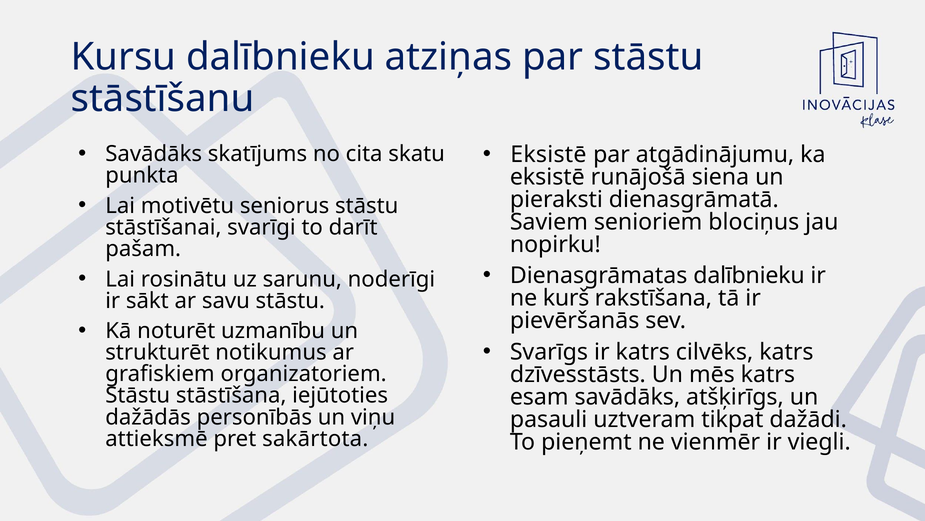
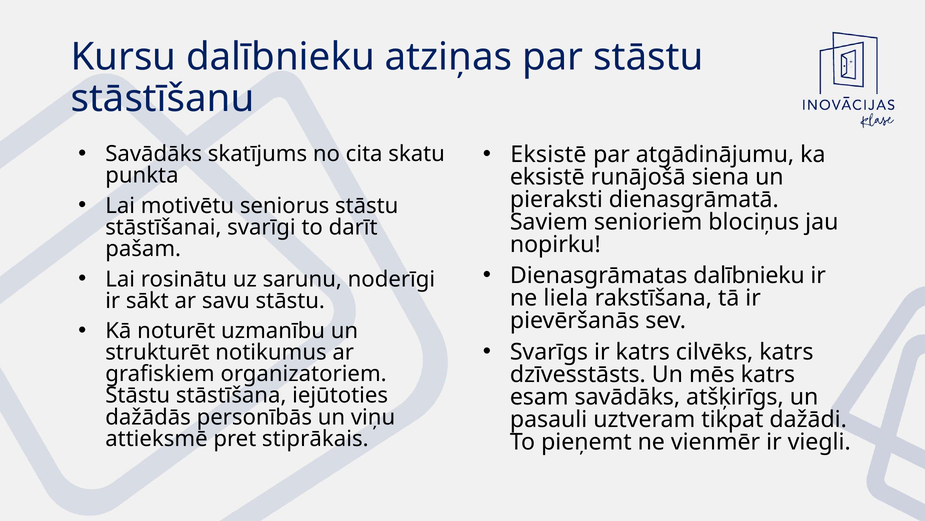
kurš: kurš -> liela
sakārtota: sakārtota -> stiprākais
